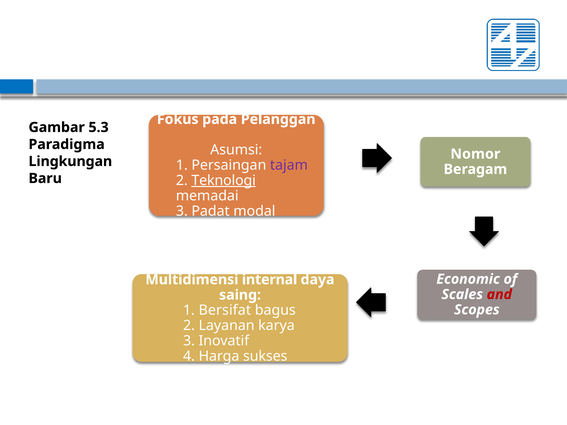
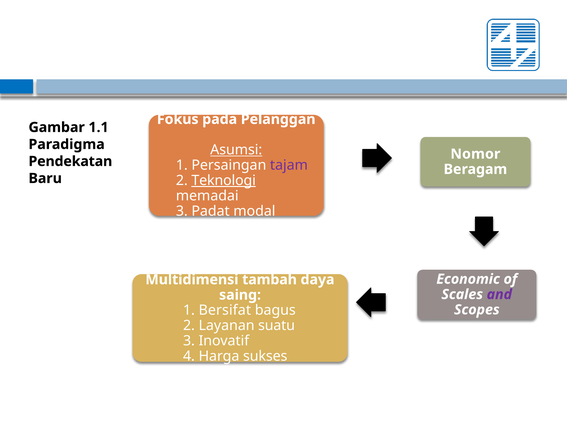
5.3: 5.3 -> 1.1
Asumsi underline: none -> present
Lingkungan: Lingkungan -> Pendekatan
internal: internal -> tambah
and colour: red -> purple
karya: karya -> suatu
